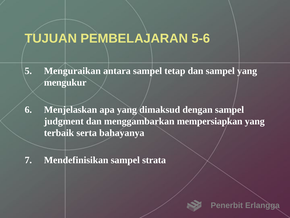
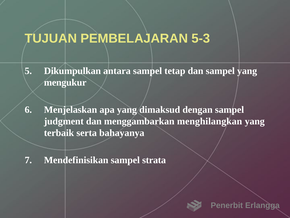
5-6: 5-6 -> 5-3
Menguraikan: Menguraikan -> Dikumpulkan
mempersiapkan: mempersiapkan -> menghilangkan
